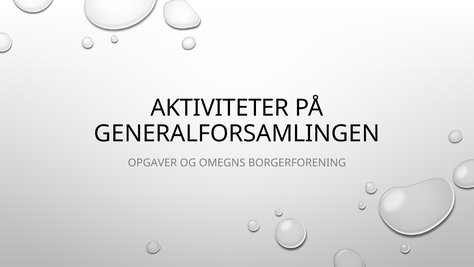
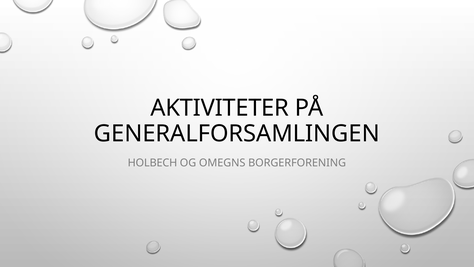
OPGAVER: OPGAVER -> HOLBECH
